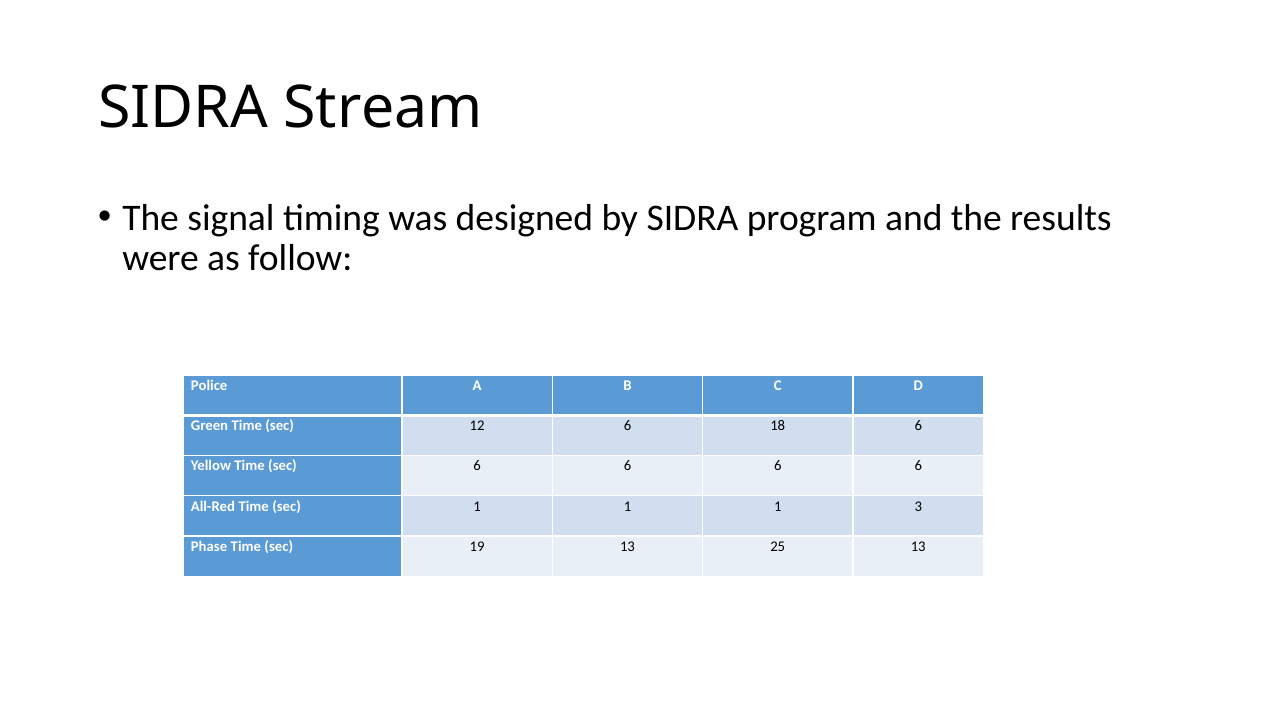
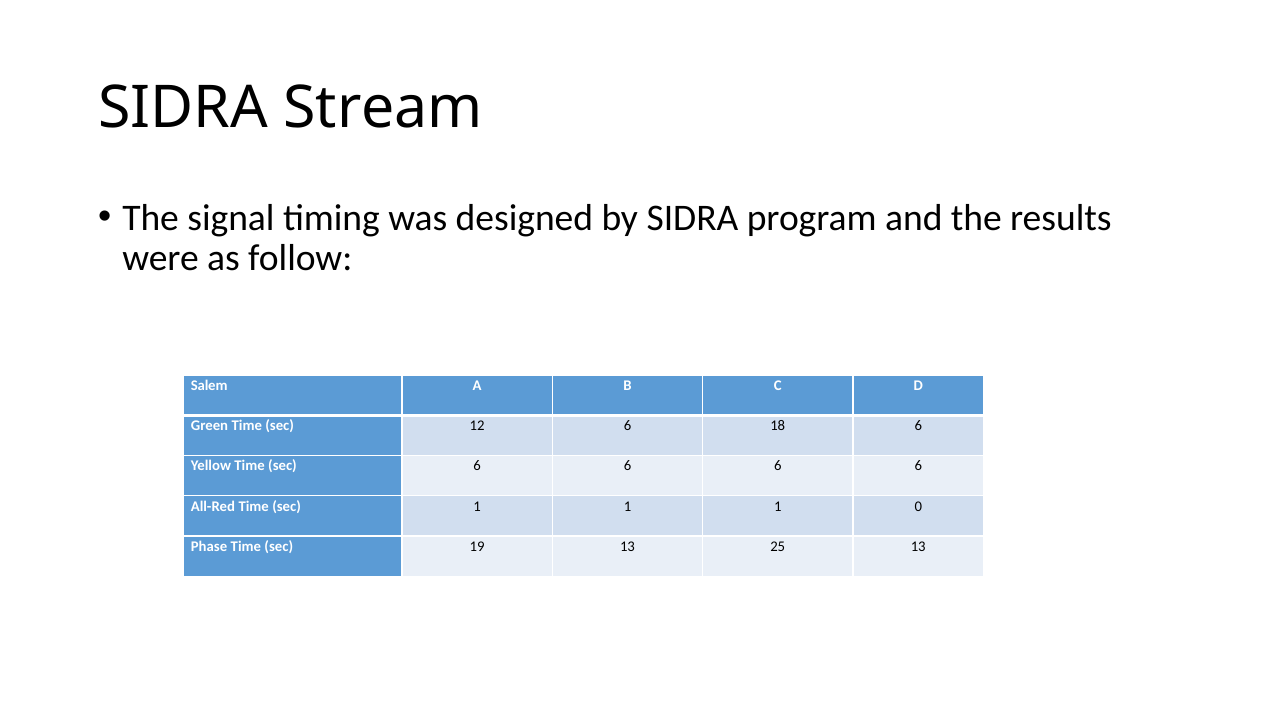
Police: Police -> Salem
3: 3 -> 0
